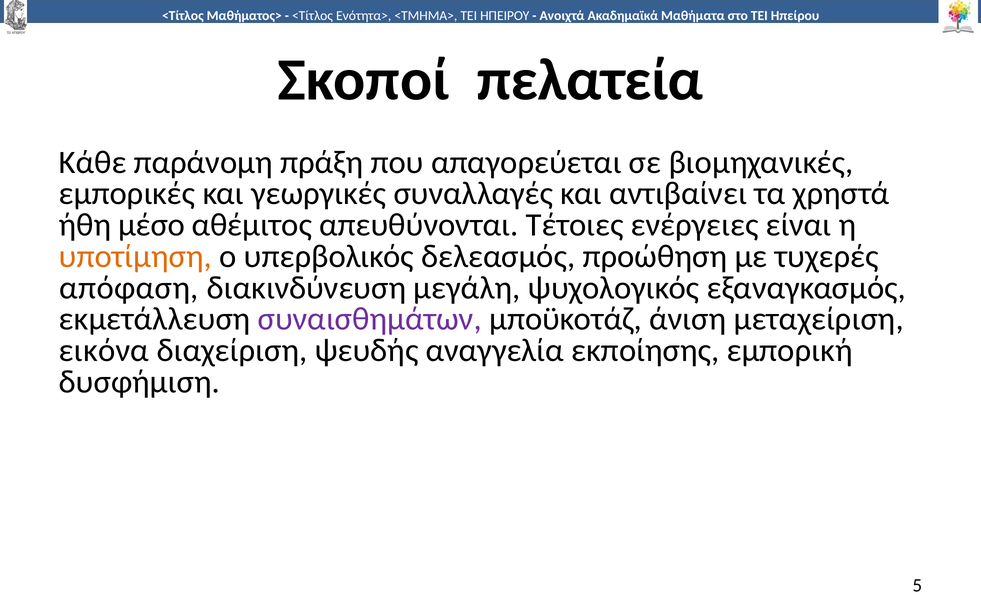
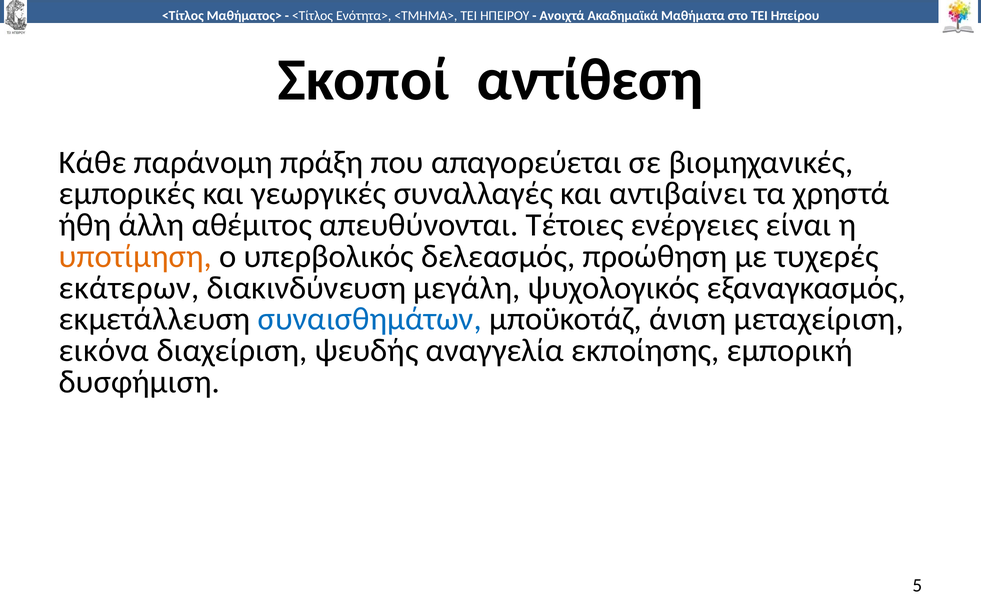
πελατεία: πελατεία -> αντίθεση
μέσο: μέσο -> άλλη
απόφαση: απόφαση -> εκάτερων
συναισθημάτων colour: purple -> blue
